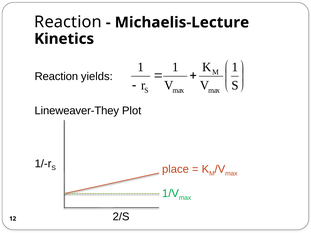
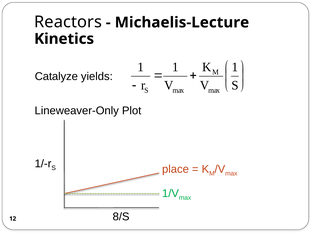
Reaction at (68, 22): Reaction -> Reactors
Reaction at (56, 77): Reaction -> Catalyze
Lineweaver-They: Lineweaver-They -> Lineweaver-Only
2/S: 2/S -> 8/S
